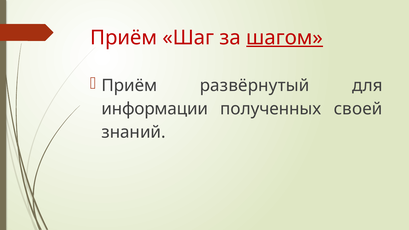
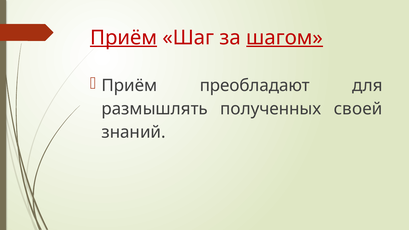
Приём at (124, 38) underline: none -> present
развёрнутый: развёрнутый -> преобладают
информации: информации -> размышлять
